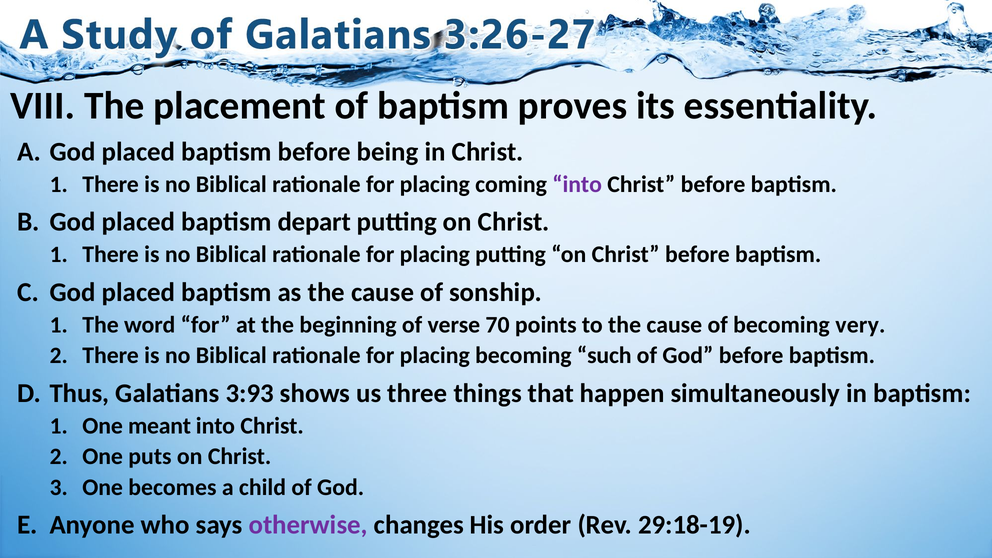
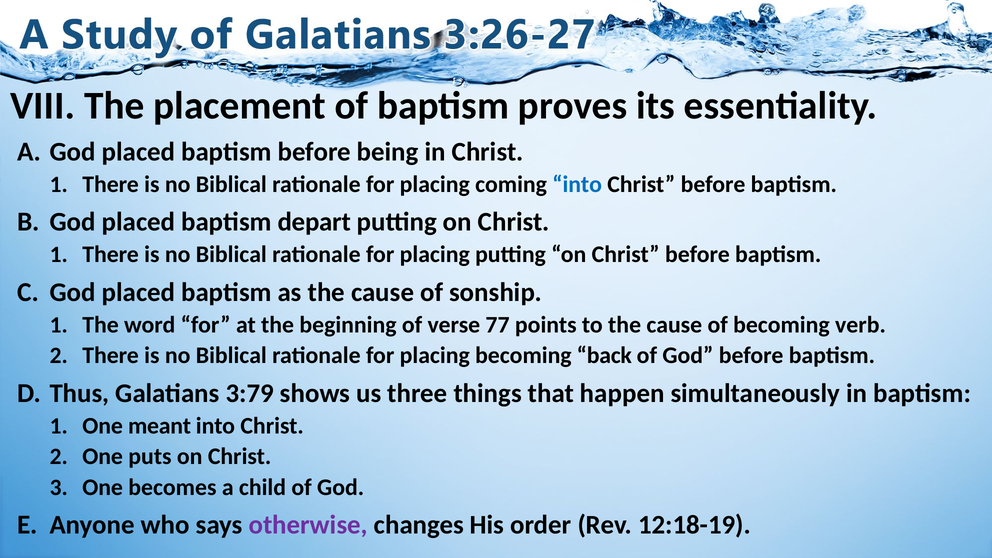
into at (577, 184) colour: purple -> blue
70: 70 -> 77
very: very -> verb
such: such -> back
3:93: 3:93 -> 3:79
29:18-19: 29:18-19 -> 12:18-19
